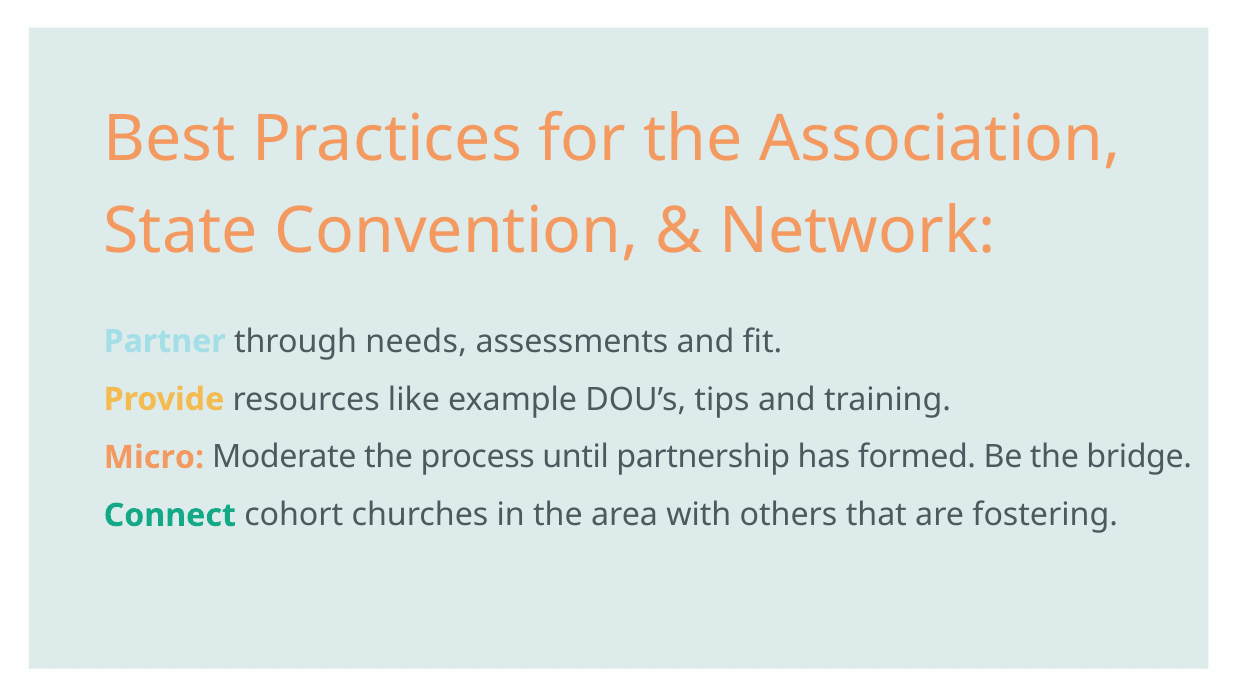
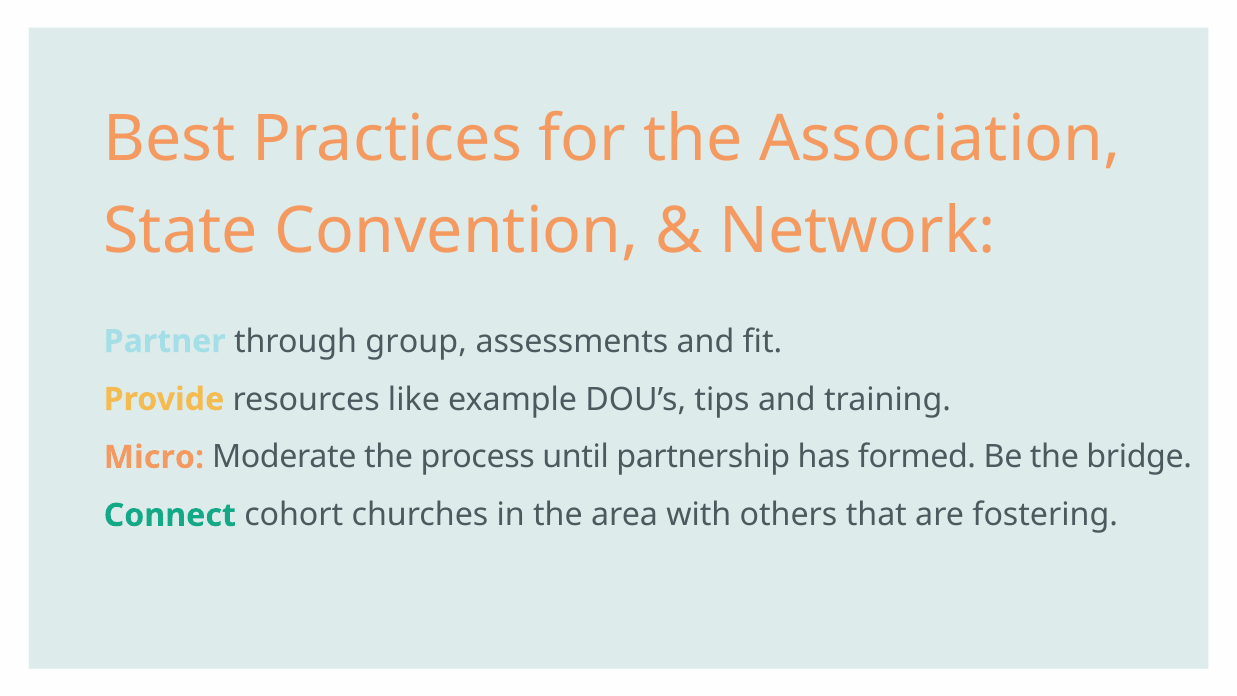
needs: needs -> group
